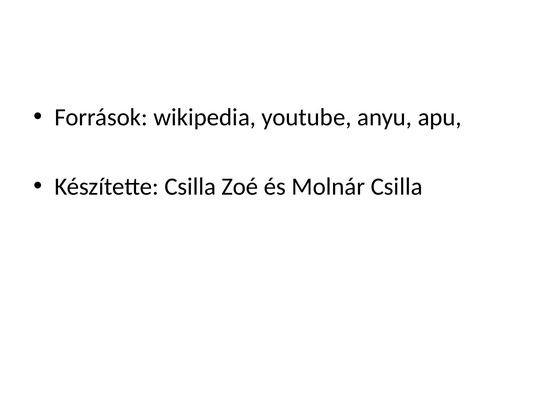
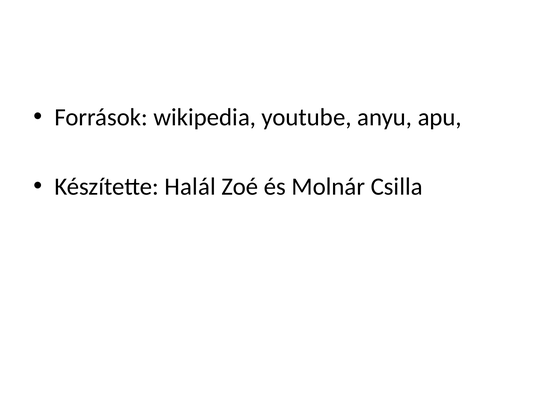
Készítette Csilla: Csilla -> Halál
